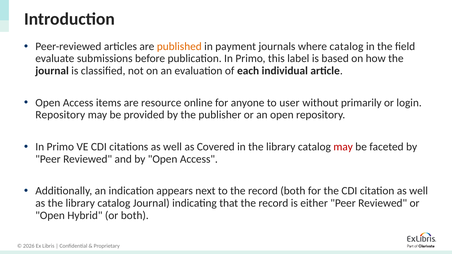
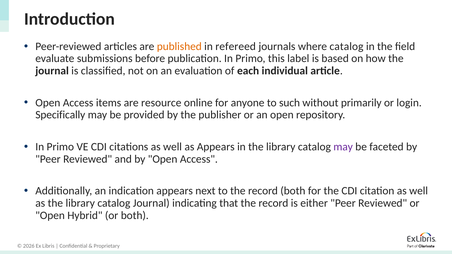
payment: payment -> refereed
user: user -> such
Repository at (60, 115): Repository -> Specifically
as Covered: Covered -> Appears
may at (343, 147) colour: red -> purple
